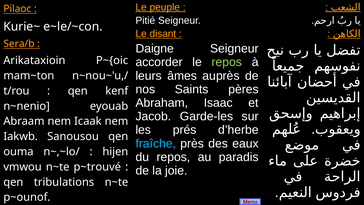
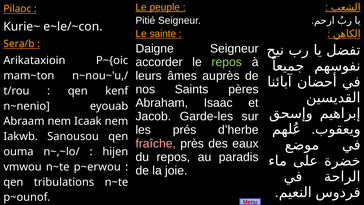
disant: disant -> sainte
fraîche colour: light blue -> pink
p~trouvé: p~trouvé -> p~erwou
